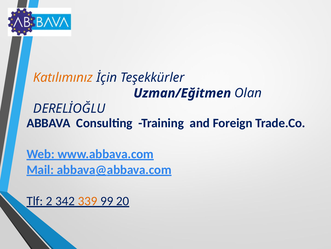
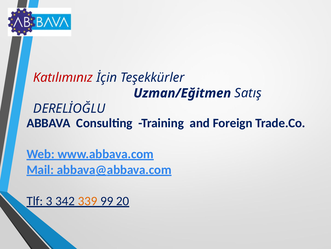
Katılımınız colour: orange -> red
Olan: Olan -> Satış
2: 2 -> 3
